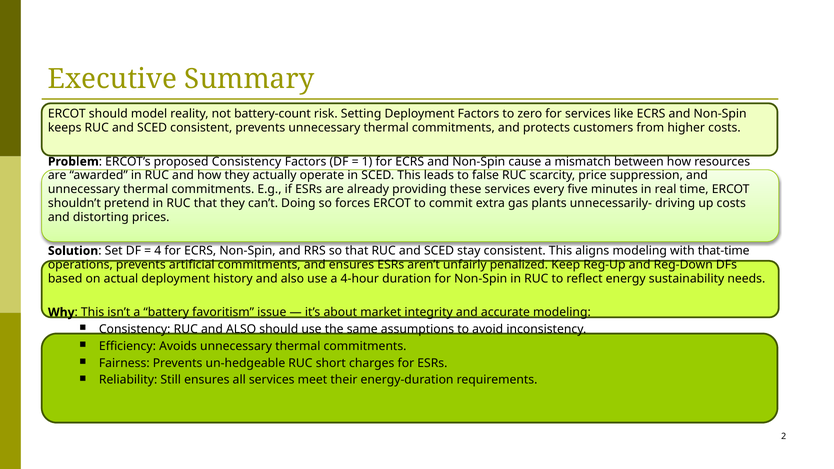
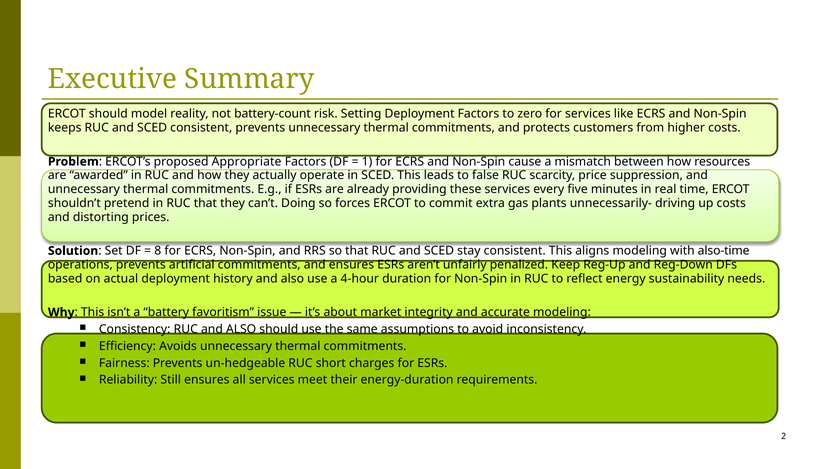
proposed Consistency: Consistency -> Appropriate
4: 4 -> 8
that-time: that-time -> also-time
